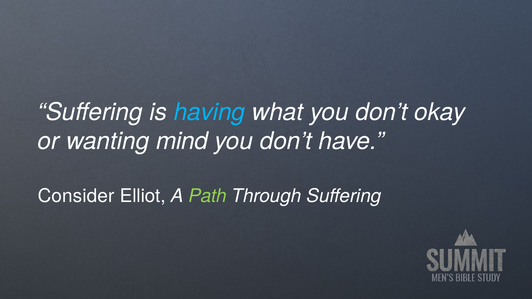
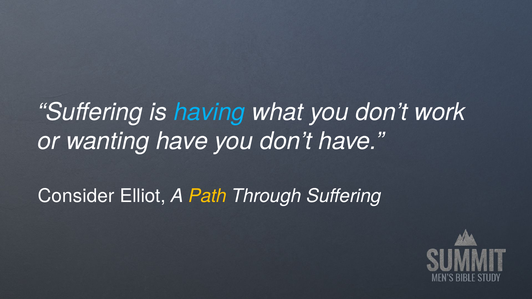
okay: okay -> work
wanting mind: mind -> have
Path colour: light green -> yellow
